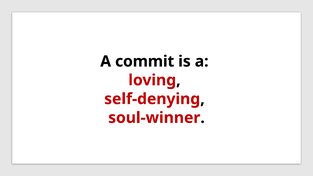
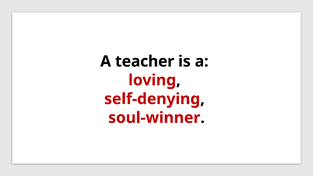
commit: commit -> teacher
